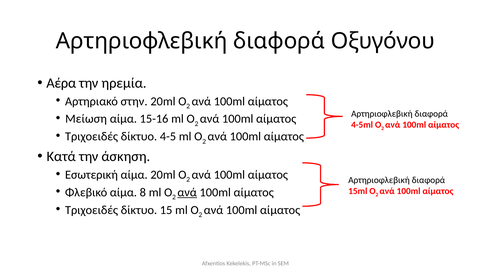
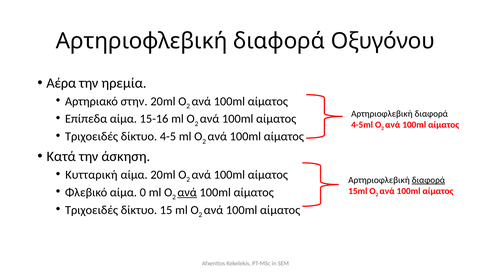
Μείωση: Μείωση -> Επίπεδα
Εσωτερική: Εσωτερική -> Κυτταρική
διαφορά at (428, 180) underline: none -> present
8: 8 -> 0
